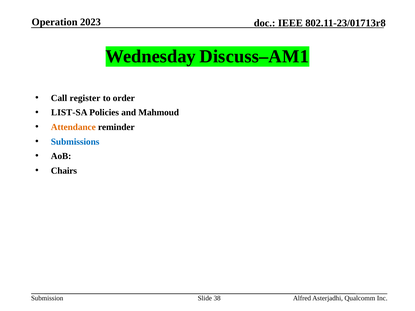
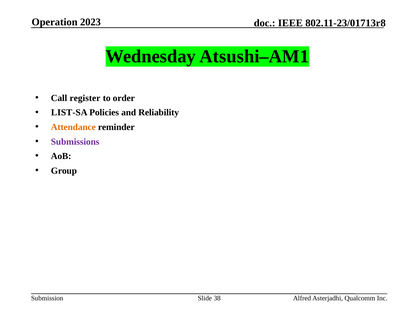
Discuss–AM1: Discuss–AM1 -> Atsushi–AM1
Mahmoud: Mahmoud -> Reliability
Submissions colour: blue -> purple
Chairs: Chairs -> Group
